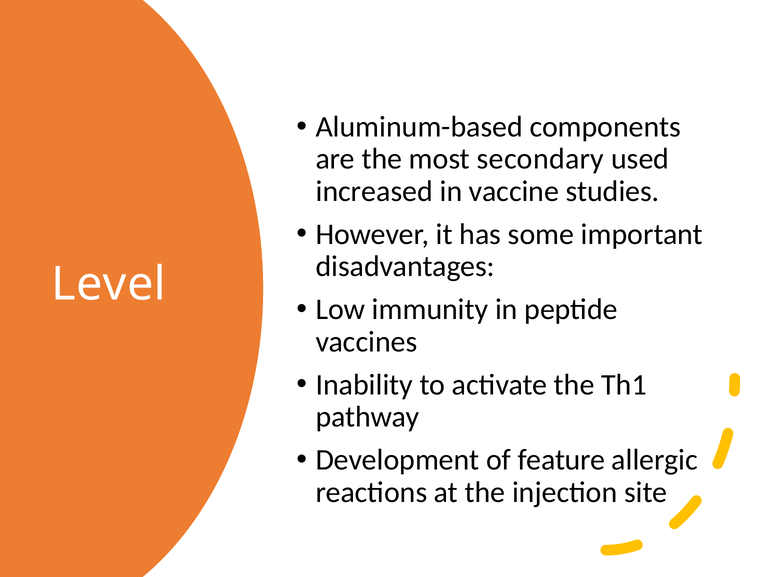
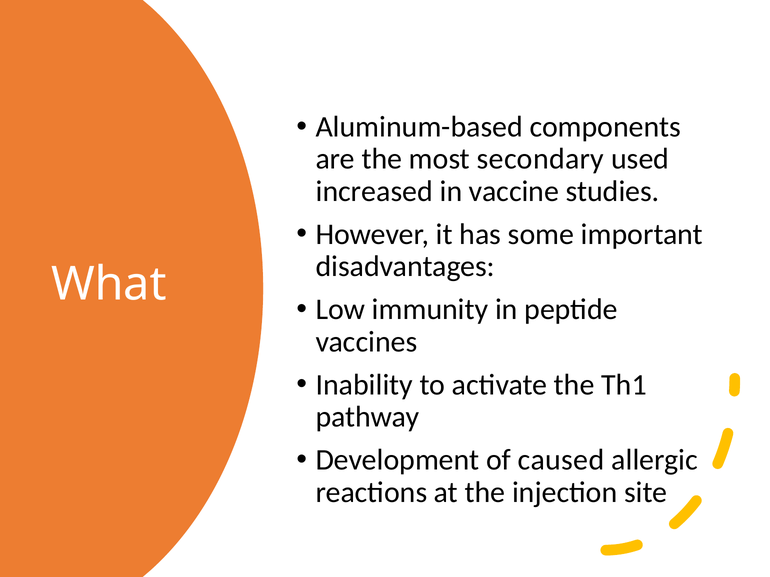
Level: Level -> What
feature: feature -> caused
